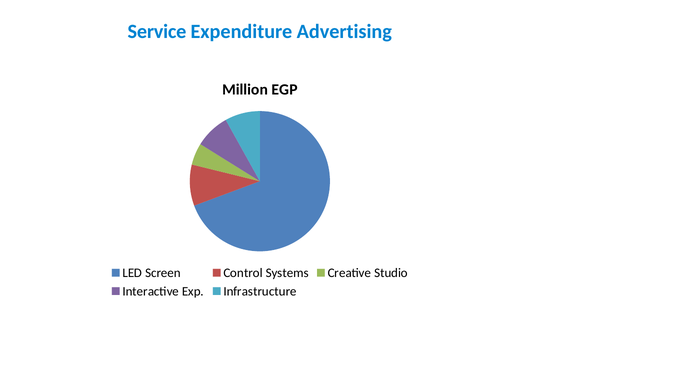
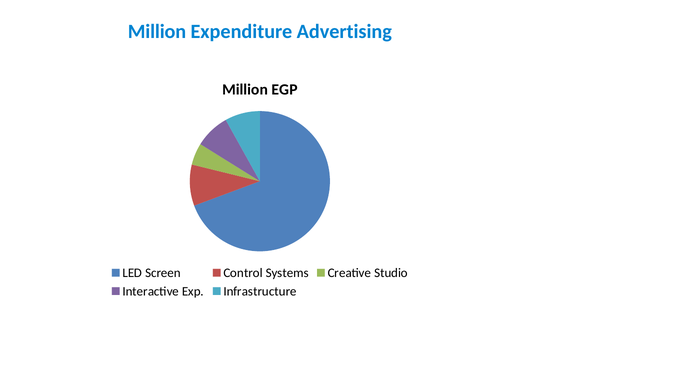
Service at (157, 32): Service -> Million
